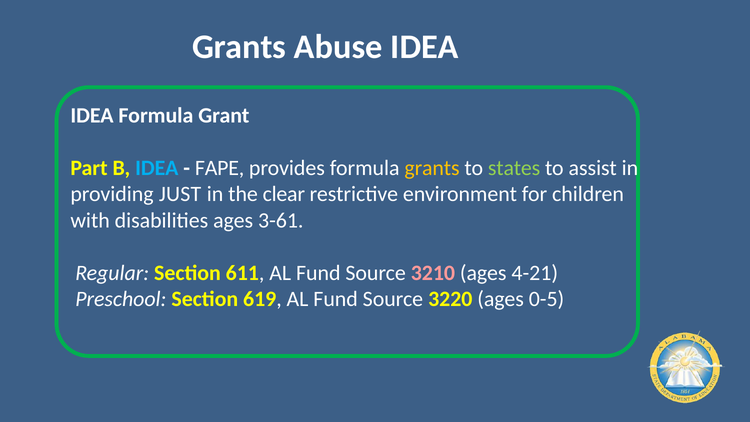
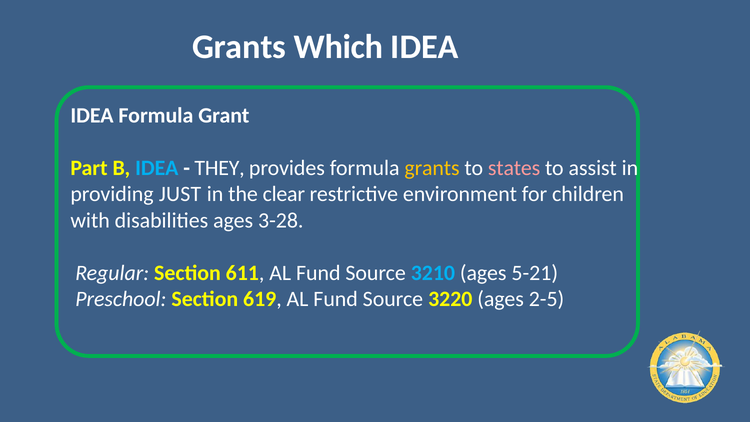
Abuse: Abuse -> Which
FAPE: FAPE -> THEY
states colour: light green -> pink
3-61: 3-61 -> 3-28
3210 colour: pink -> light blue
4-21: 4-21 -> 5-21
0-5: 0-5 -> 2-5
